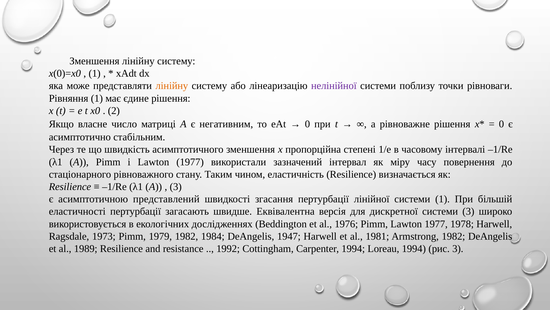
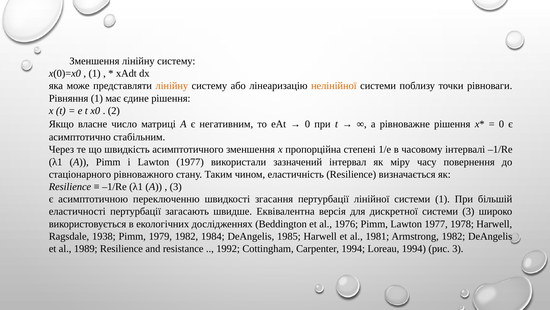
нелінійної colour: purple -> orange
представлений: представлений -> переключенню
1973: 1973 -> 1938
1947: 1947 -> 1985
